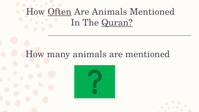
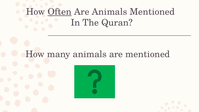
Quran underline: present -> none
